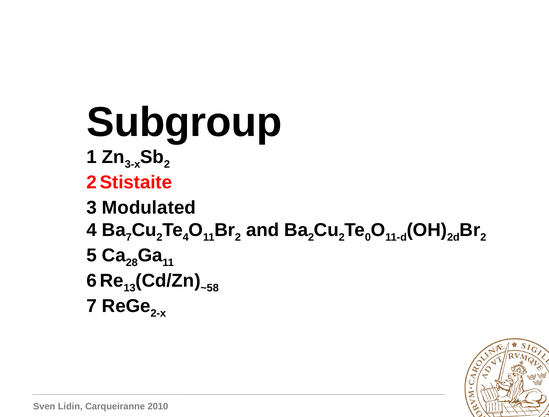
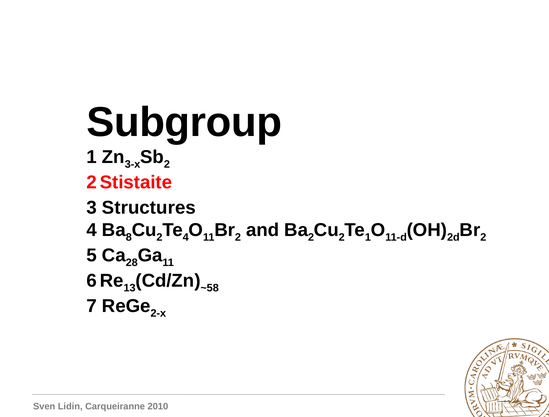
Modulated: Modulated -> Structures
7 at (129, 237): 7 -> 8
0 at (368, 237): 0 -> 1
